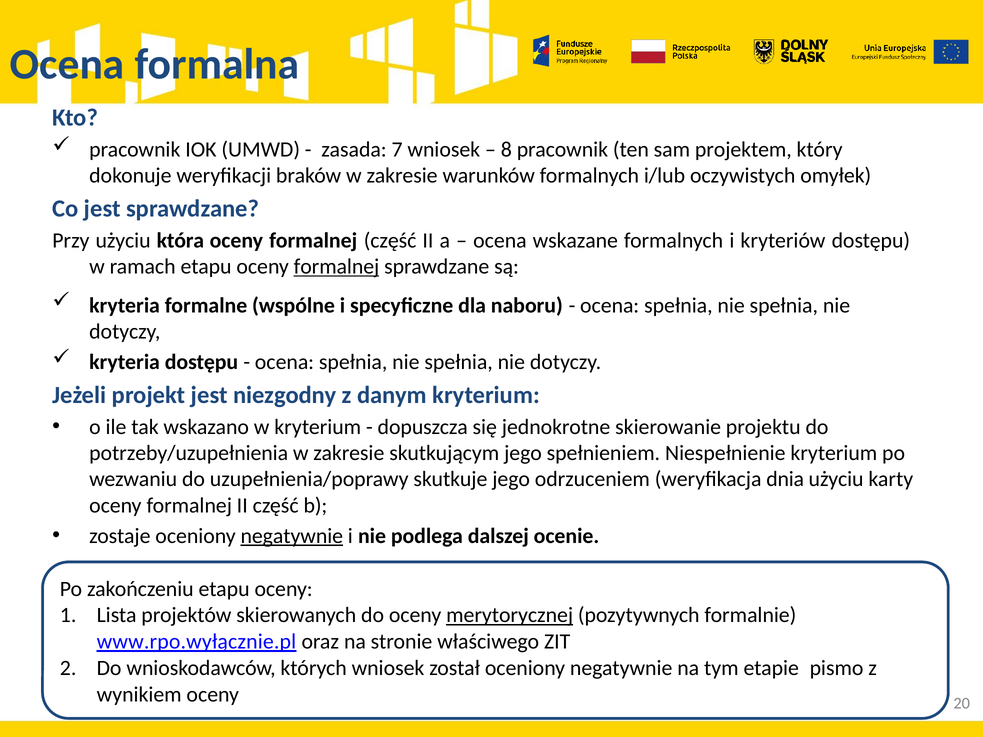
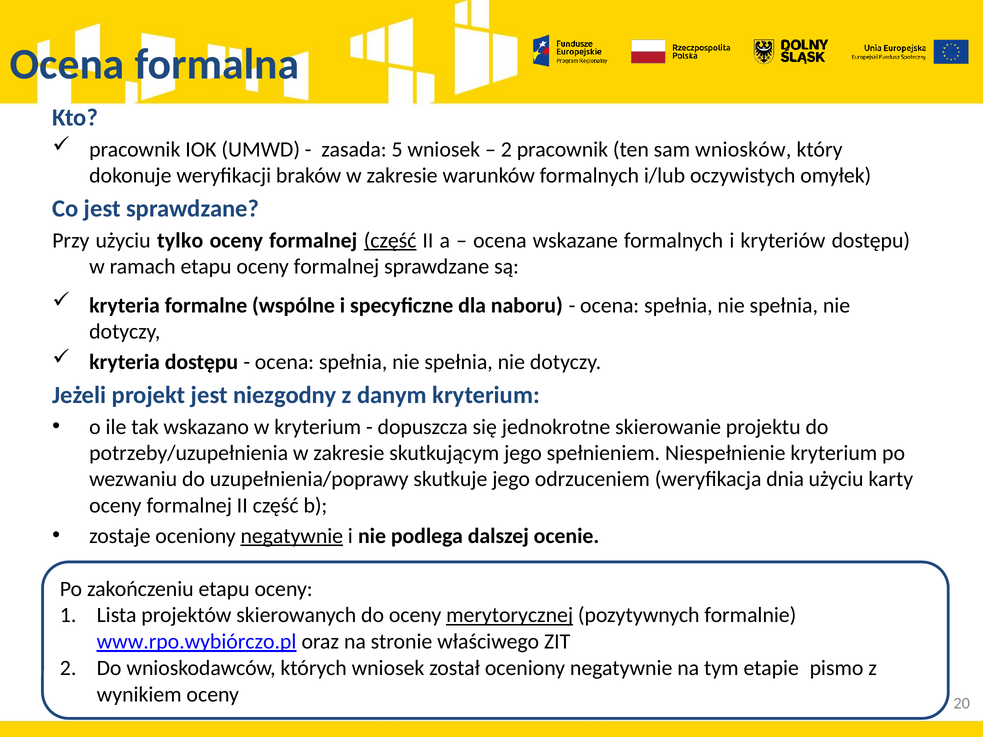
7: 7 -> 5
8 at (506, 149): 8 -> 2
projektem: projektem -> wniosków
która: która -> tylko
część at (390, 241) underline: none -> present
formalnej at (337, 267) underline: present -> none
www.rpo.wyłącznie.pl: www.rpo.wyłącznie.pl -> www.rpo.wybiórczo.pl
